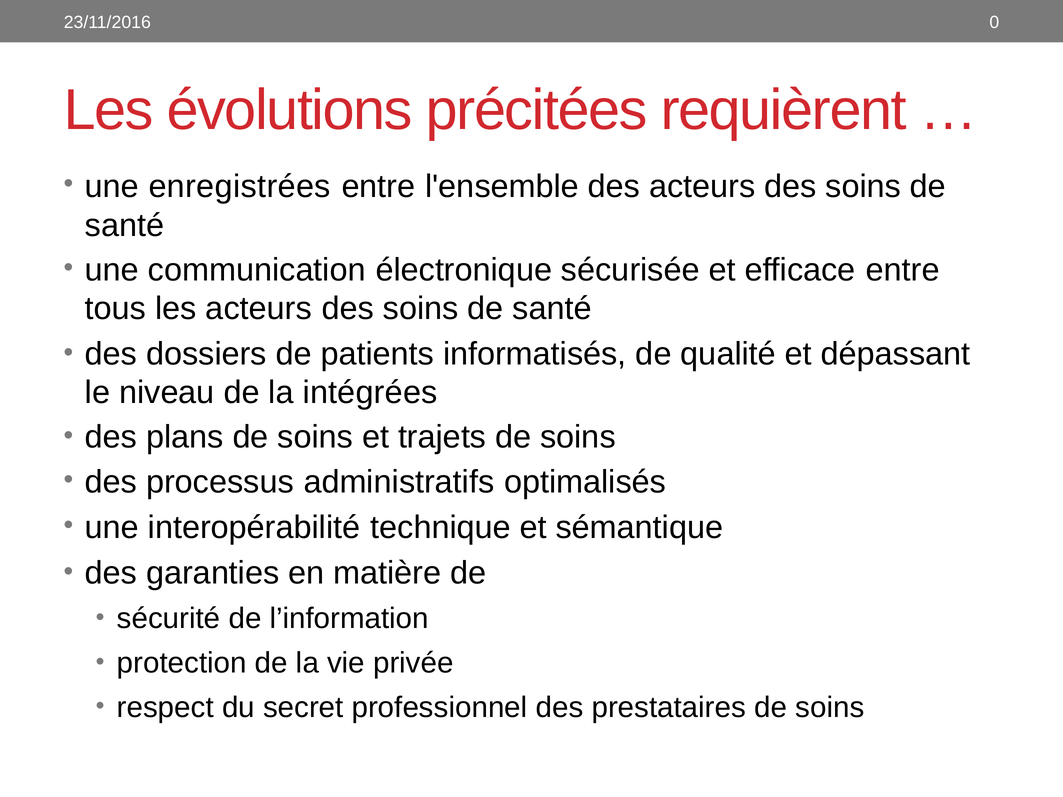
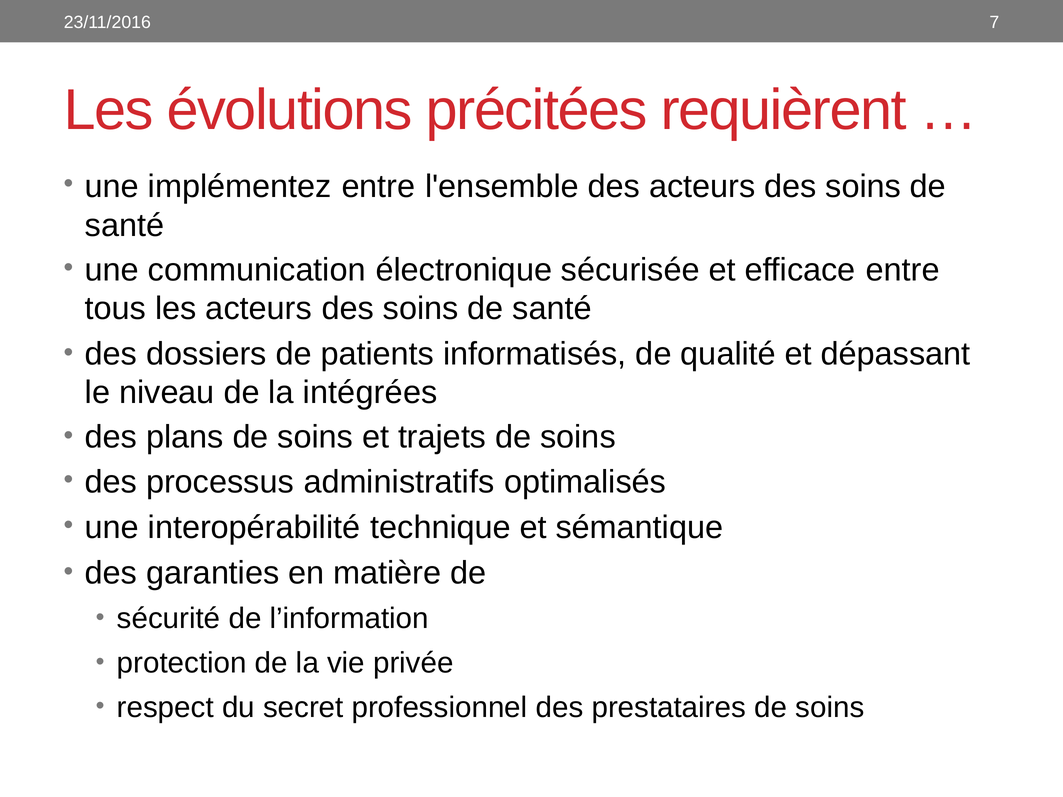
0: 0 -> 7
enregistrées: enregistrées -> implémentez
